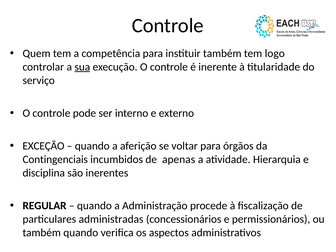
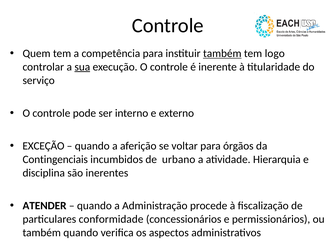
também at (222, 53) underline: none -> present
apenas: apenas -> urbano
REGULAR: REGULAR -> ATENDER
administradas: administradas -> conformidade
